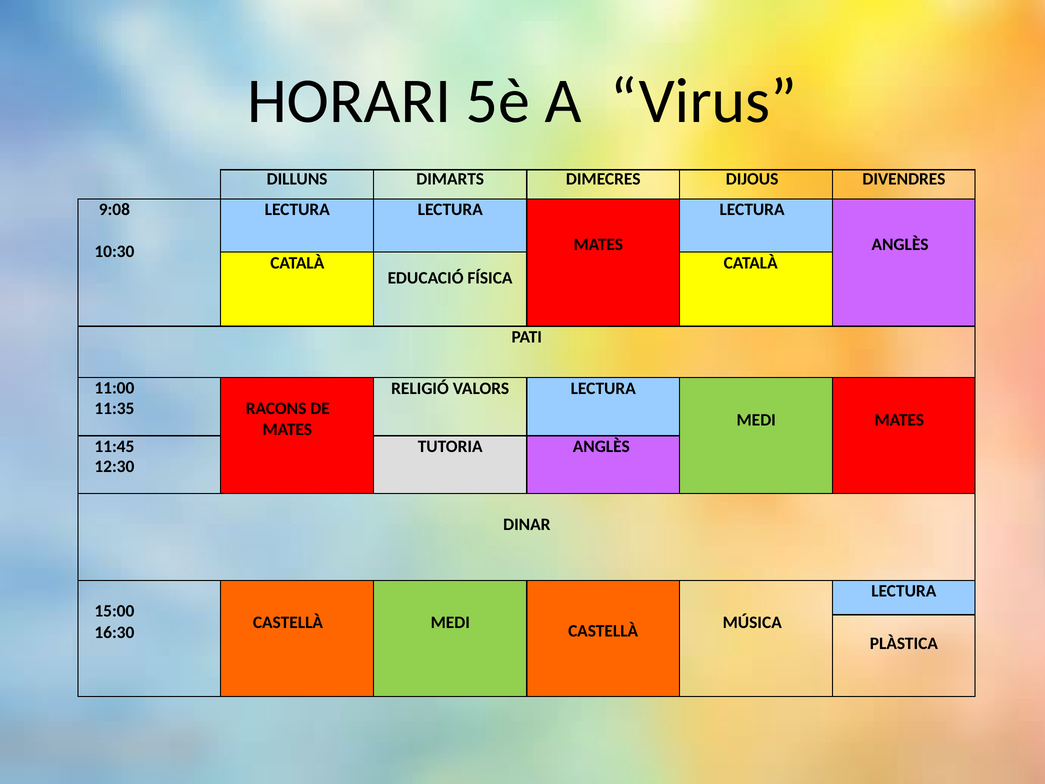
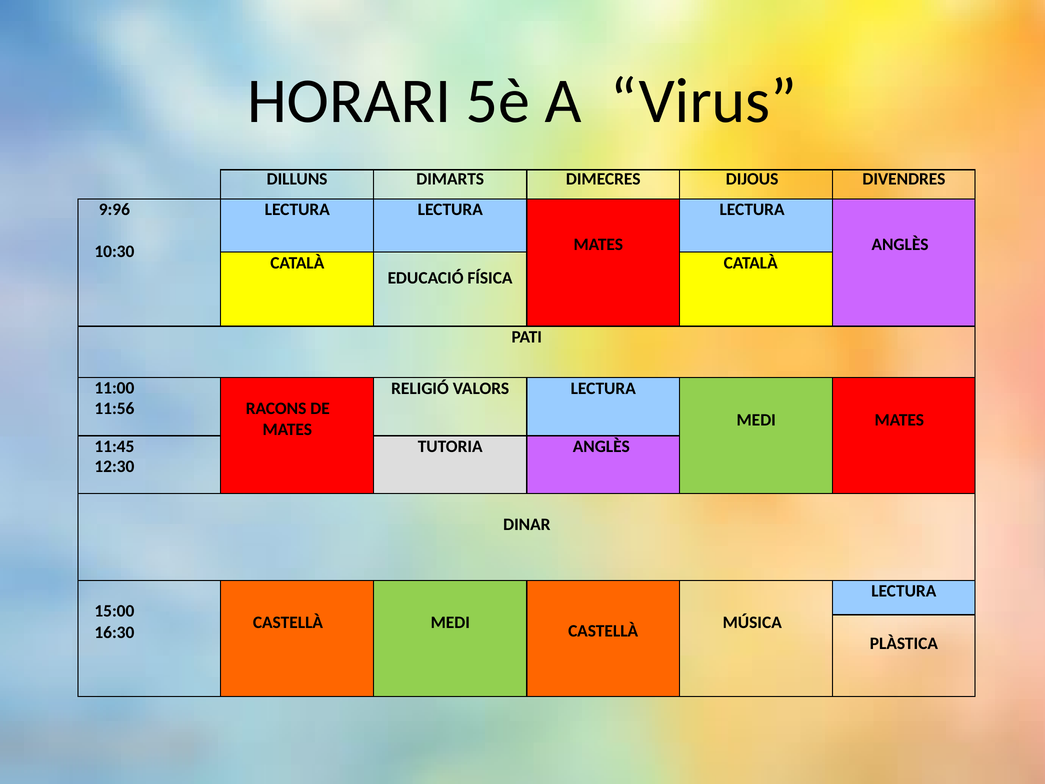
9:08: 9:08 -> 9:96
11:35: 11:35 -> 11:56
